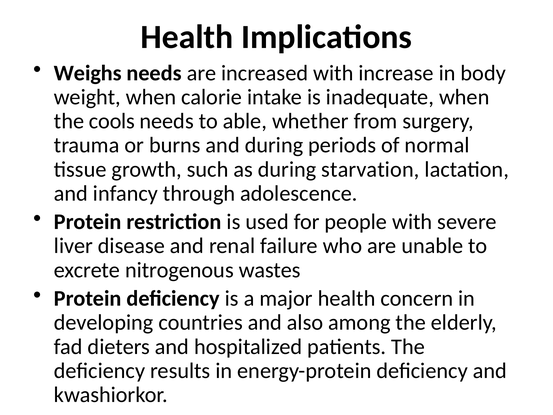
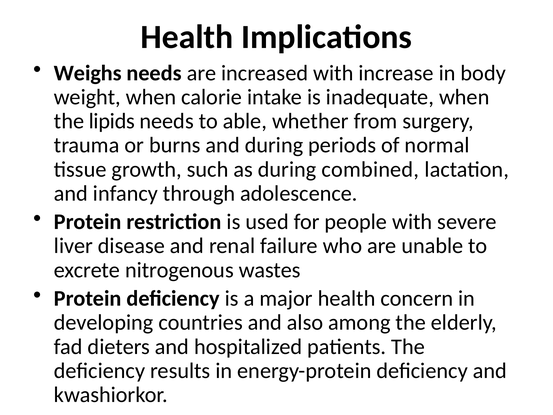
cools: cools -> lipids
starvation: starvation -> combined
